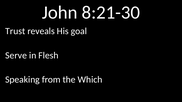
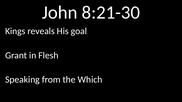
Trust: Trust -> Kings
Serve: Serve -> Grant
